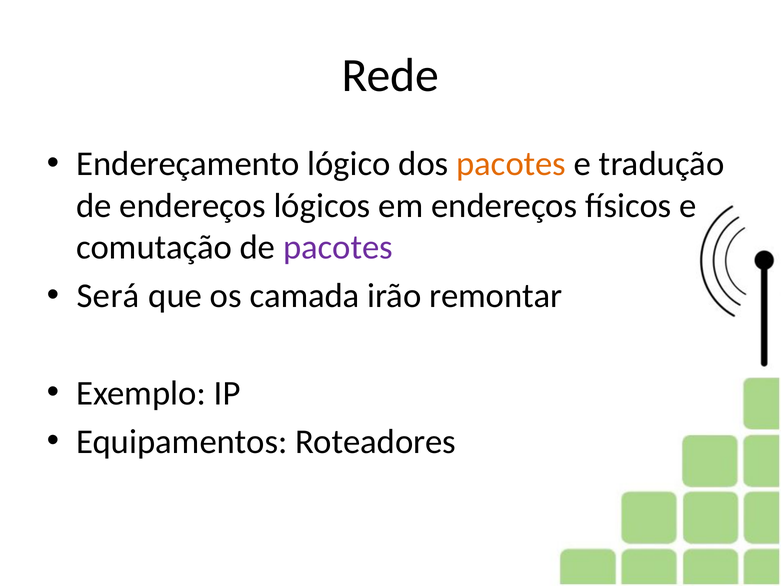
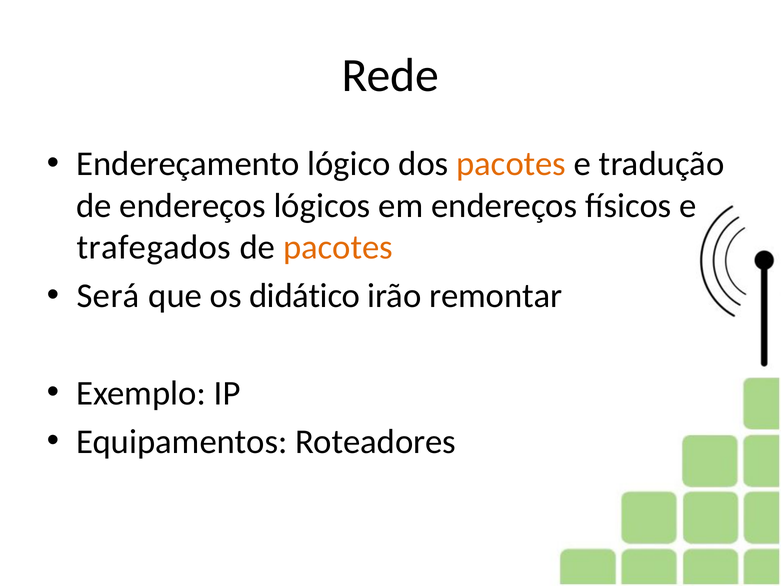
comutação: comutação -> trafegados
pacotes at (338, 247) colour: purple -> orange
camada: camada -> didático
